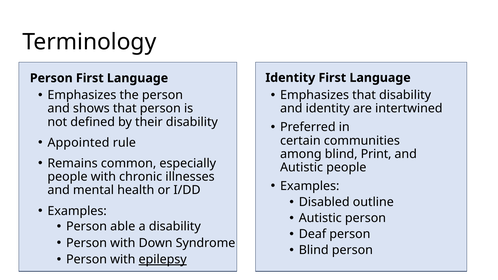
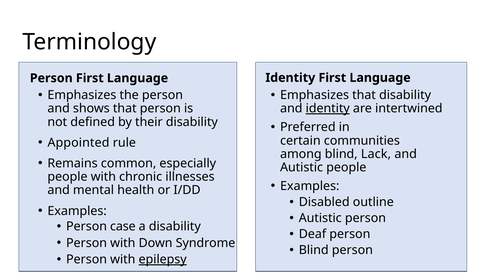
identity at (328, 109) underline: none -> present
Print: Print -> Lack
able: able -> case
